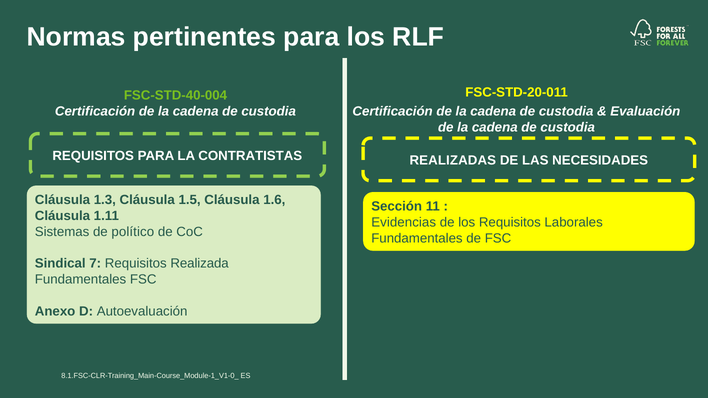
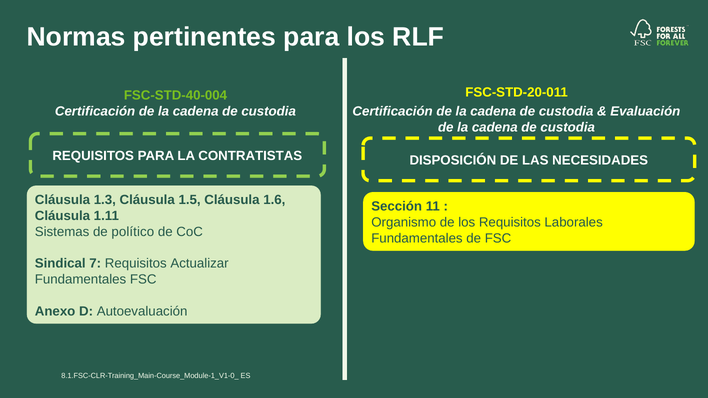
REALIZADAS: REALIZADAS -> DISPOSICIÓN
Evidencias: Evidencias -> Organismo
Realizada: Realizada -> Actualizar
